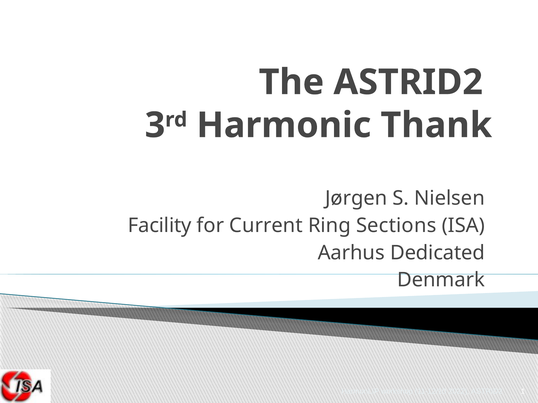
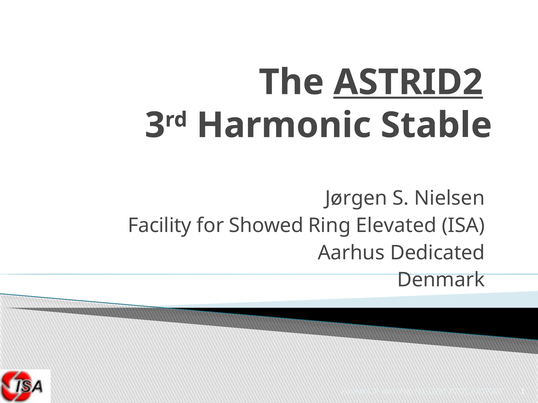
ASTRID2 at (408, 82) underline: none -> present
Thank: Thank -> Stable
Current: Current -> Showed
Sections: Sections -> Elevated
